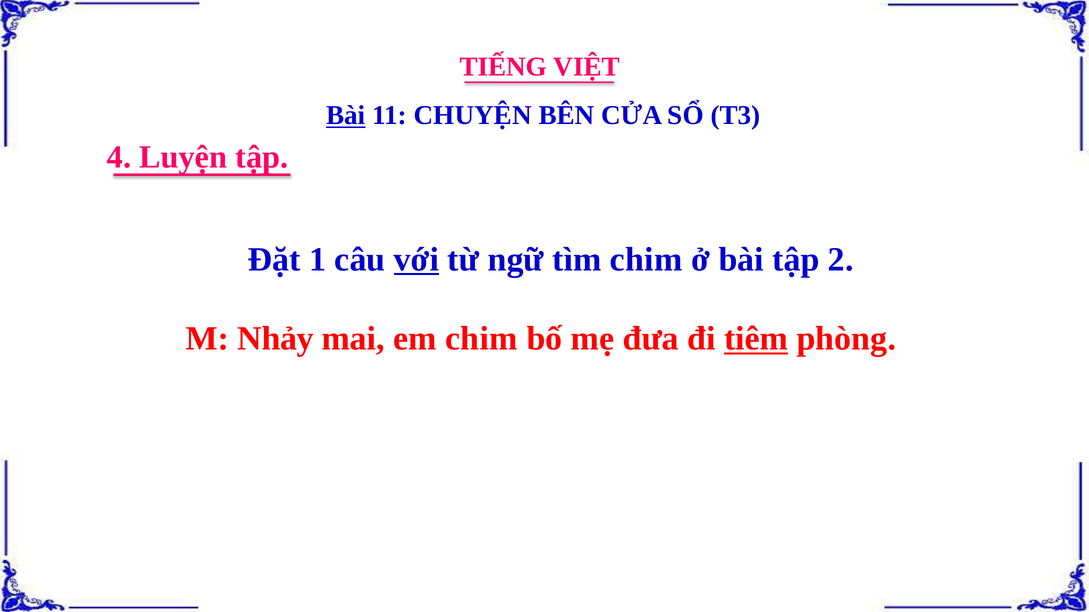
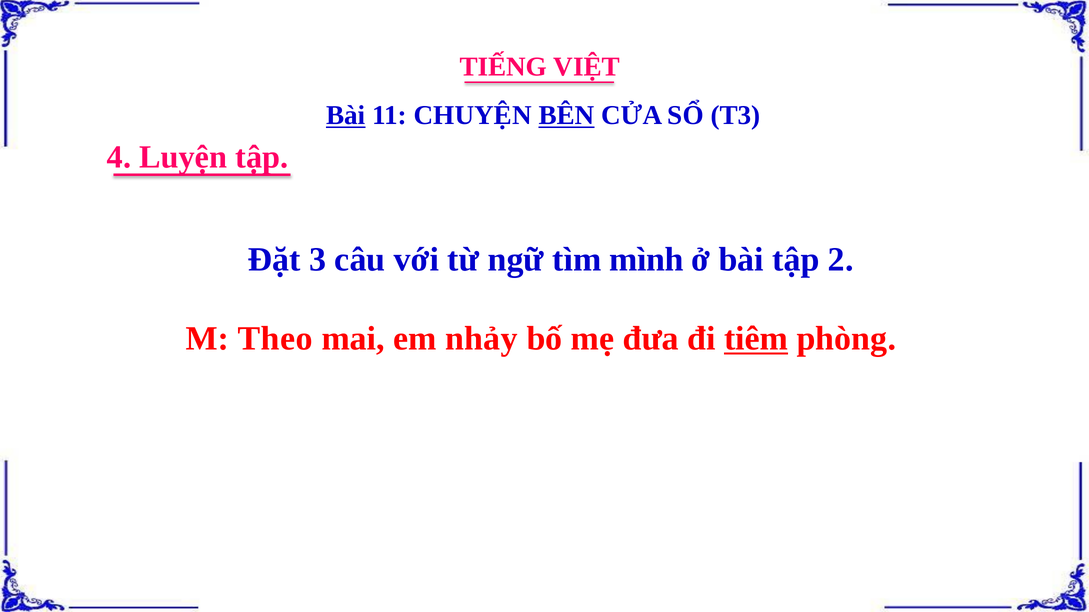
BÊN underline: none -> present
1: 1 -> 3
với underline: present -> none
tìm chim: chim -> mình
Nhảy: Nhảy -> Theo
em chim: chim -> nhảy
